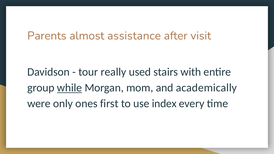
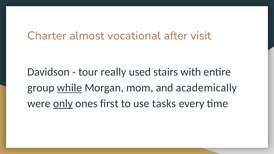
Parents: Parents -> Charter
assistance: assistance -> vocational
only underline: none -> present
index: index -> tasks
